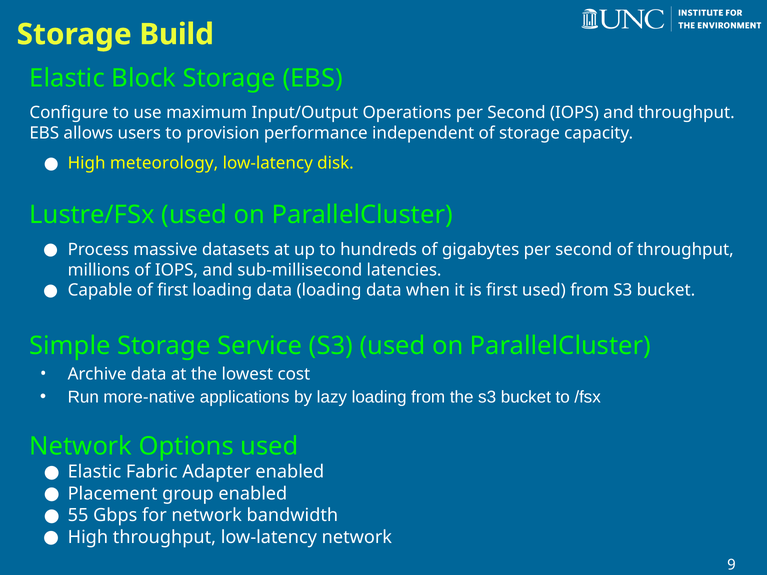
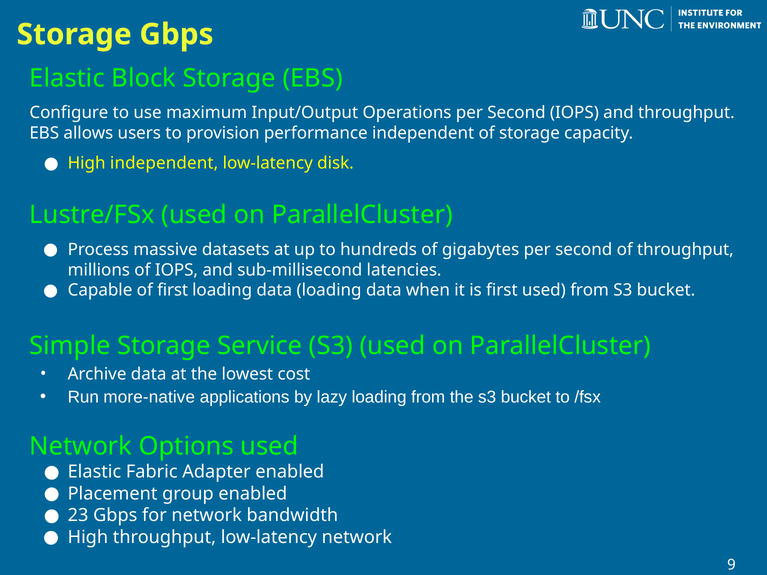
Storage Build: Build -> Gbps
High meteorology: meteorology -> independent
55: 55 -> 23
